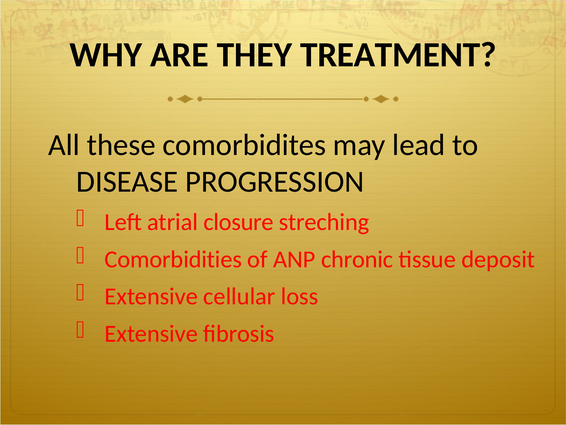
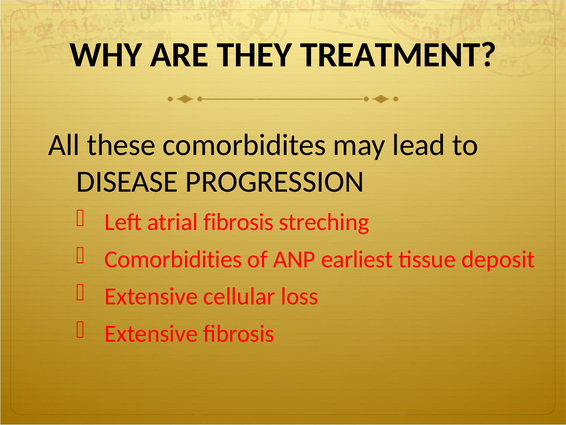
atrial closure: closure -> fibrosis
chronic: chronic -> earliest
